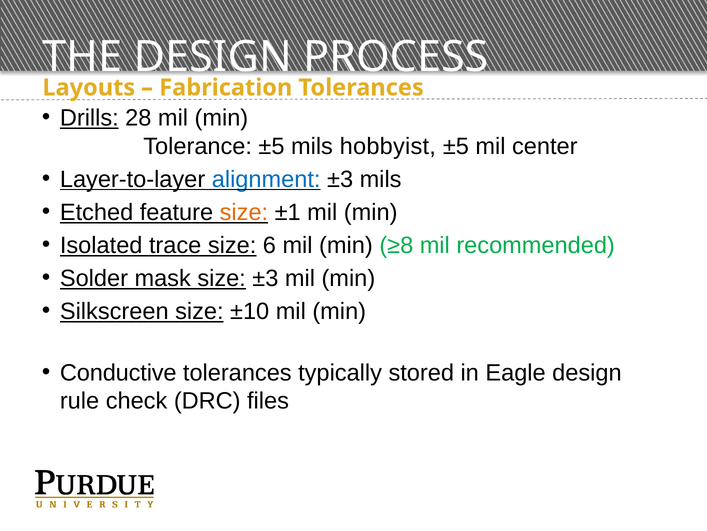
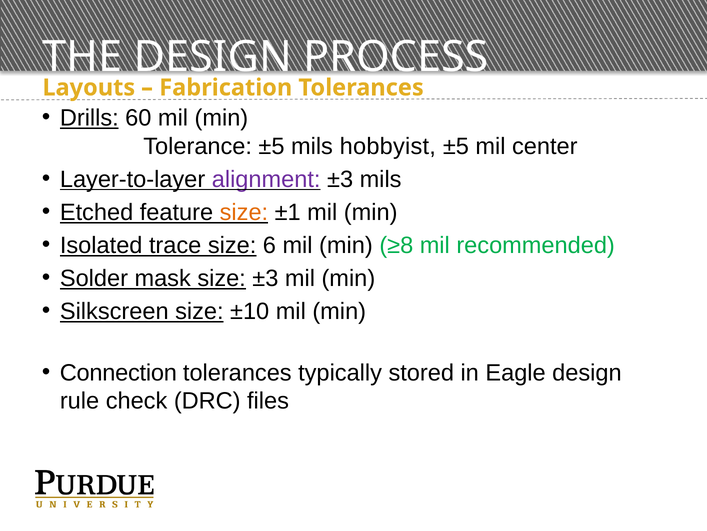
28: 28 -> 60
alignment colour: blue -> purple
Conductive: Conductive -> Connection
